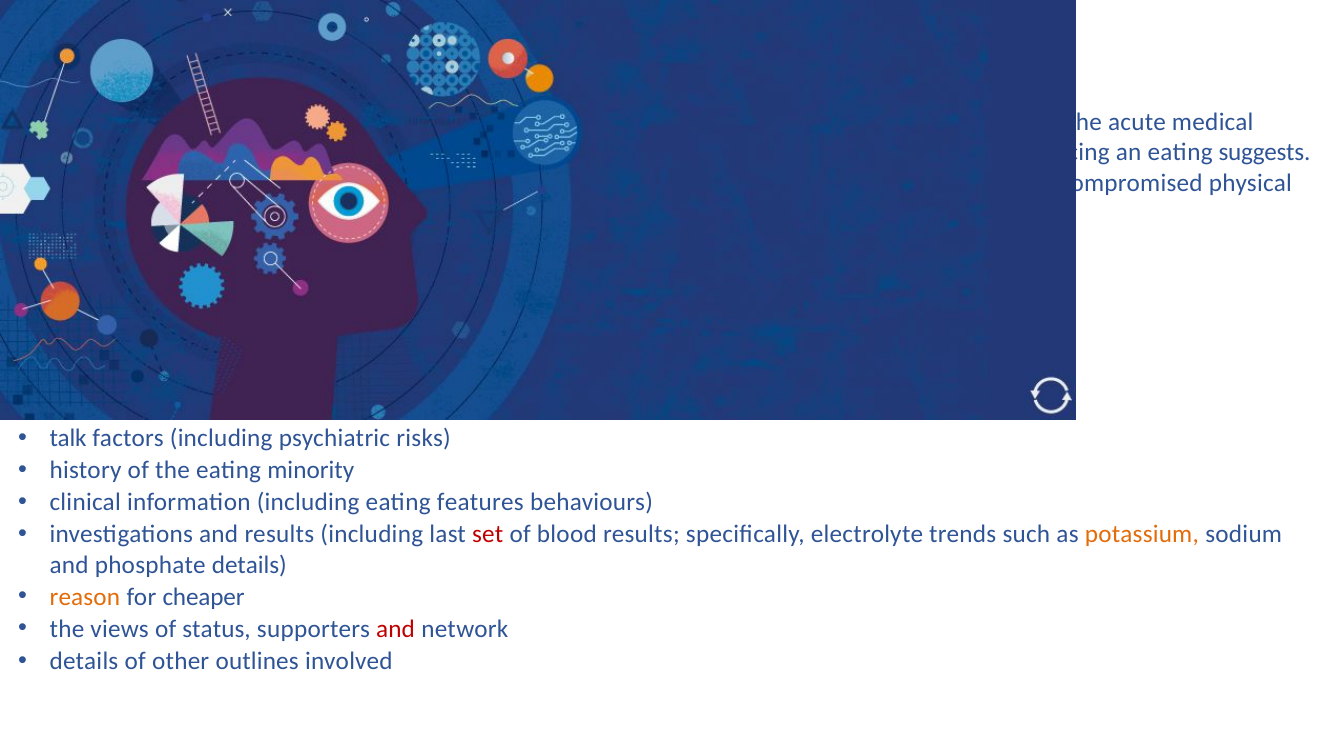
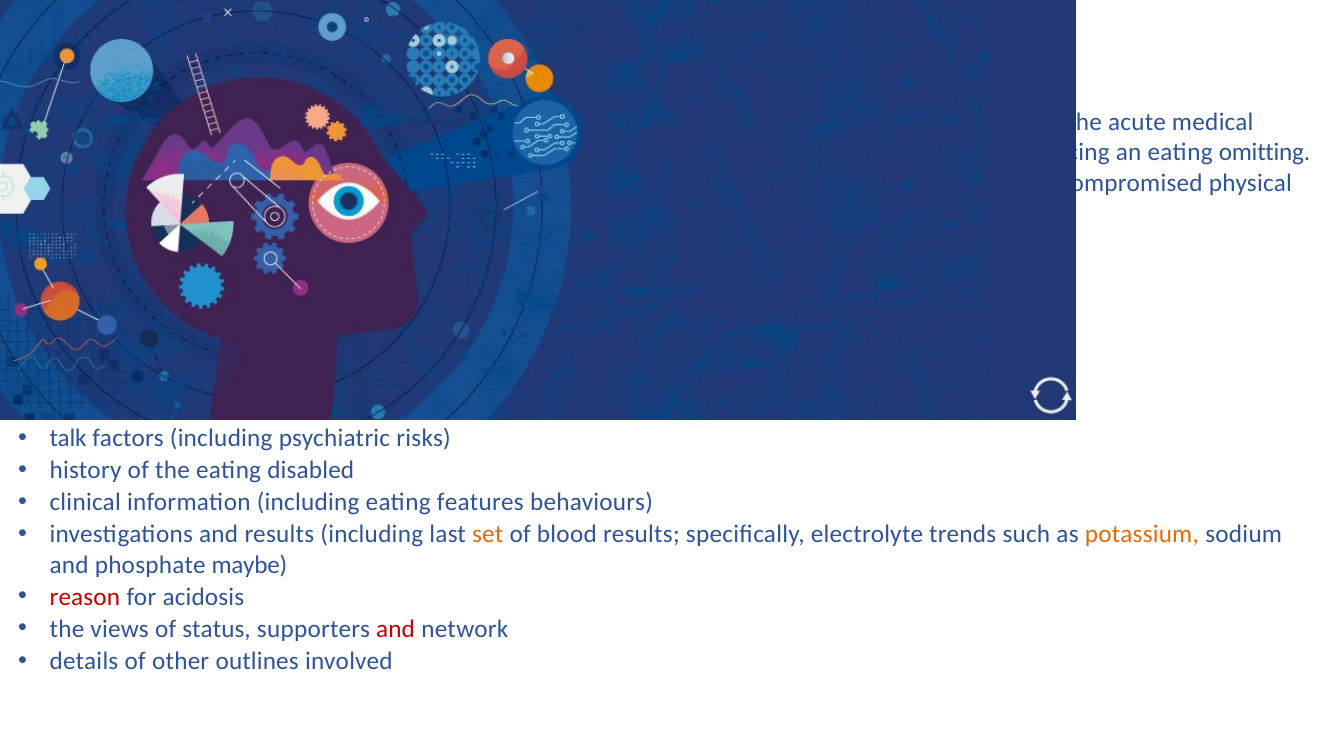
suggests: suggests -> omitting
minority: minority -> disabled
set colour: red -> orange
phosphate details: details -> maybe
reason colour: orange -> red
cheaper: cheaper -> acidosis
